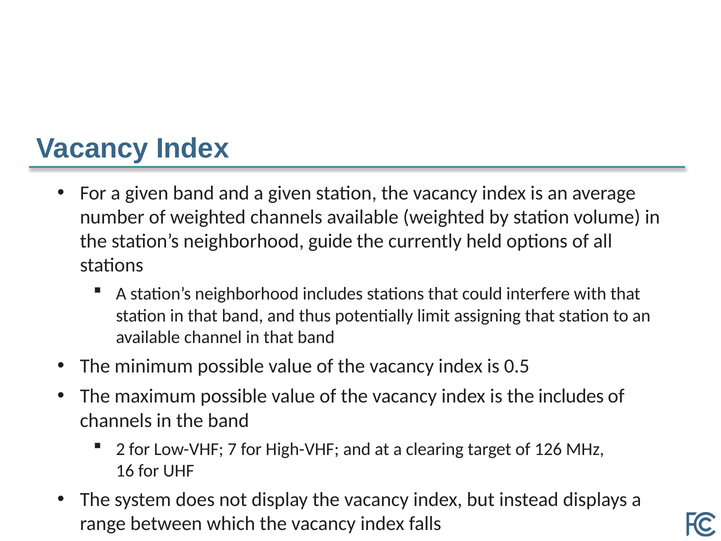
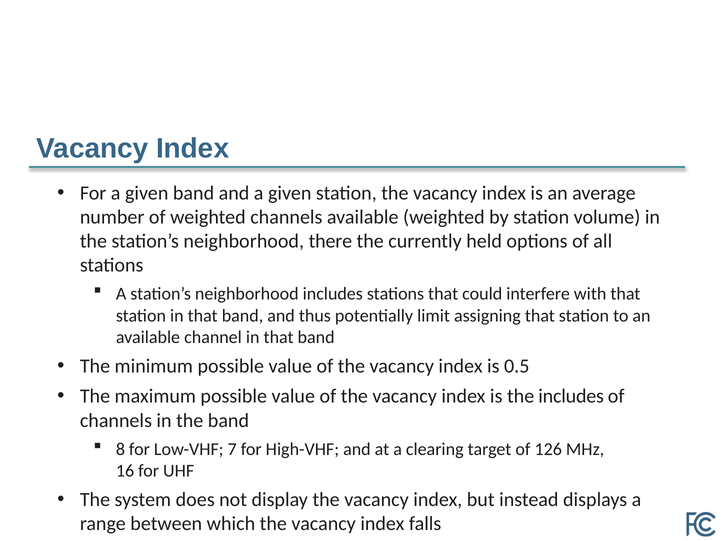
guide: guide -> there
2: 2 -> 8
